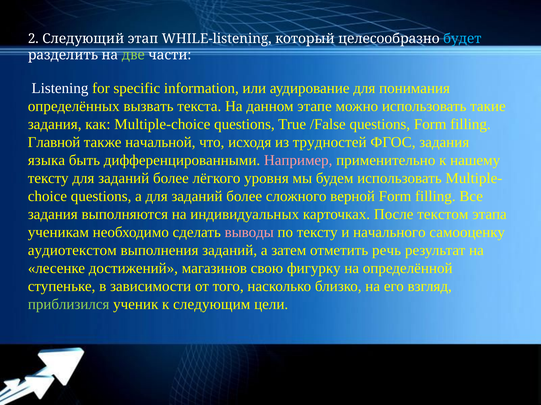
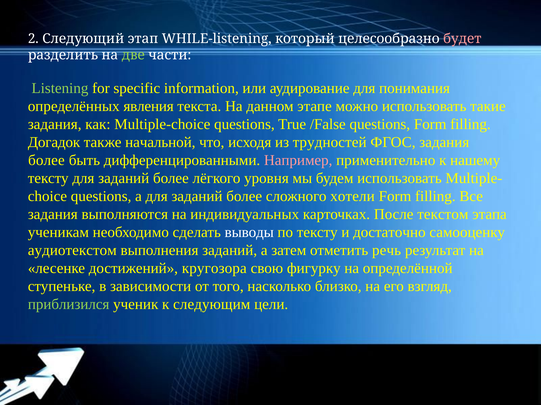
будет colour: light blue -> pink
Listening colour: white -> light green
вызвать: вызвать -> явления
Главной: Главной -> Догадок
языка at (46, 161): языка -> более
верной: верной -> хотели
выводы colour: pink -> white
начального: начального -> достаточно
магазинов: магазинов -> кругозора
